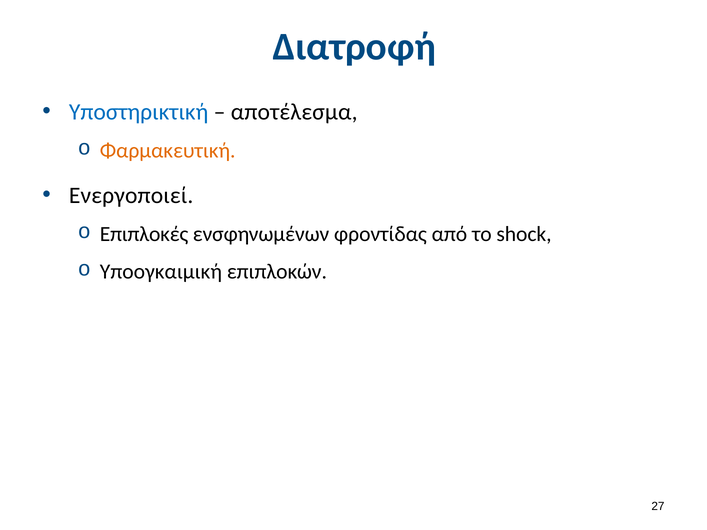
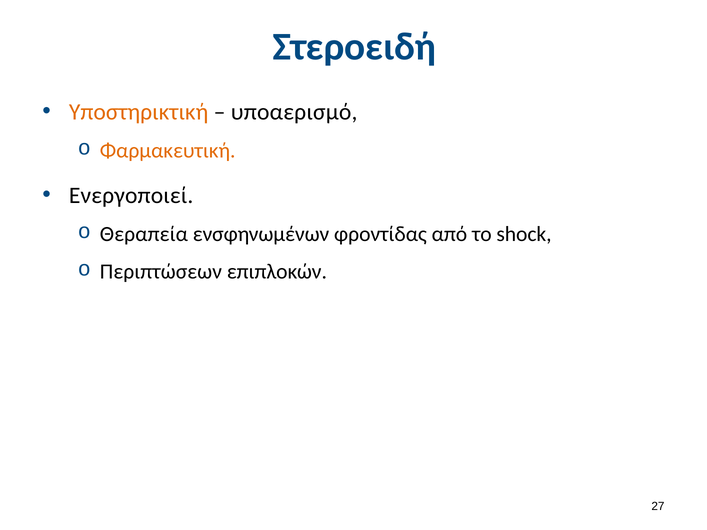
Διατροφή: Διατροφή -> Στεροειδή
Υποστηρικτική colour: blue -> orange
αποτέλεσμα: αποτέλεσμα -> υποαερισμό
Επιπλοκές: Επιπλοκές -> Θεραπεία
Υποογκαιμική: Υποογκαιμική -> Περιπτώσεων
